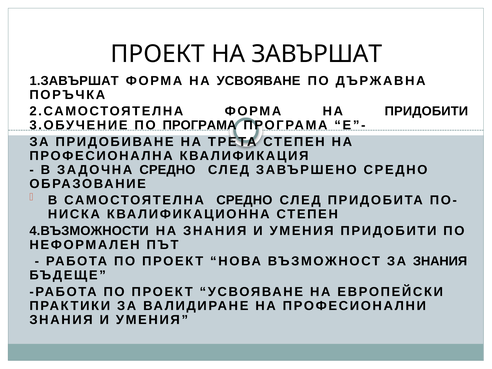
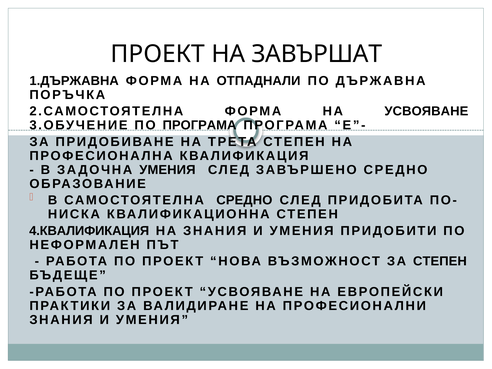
1.ЗАВЪРШАТ: 1.ЗАВЪРШАТ -> 1.ДЪРЖАВНА
НА УСВОЯВАНЕ: УСВОЯВАНЕ -> ОТПАДНАЛИ
НА ПРИДОБИТИ: ПРИДОБИТИ -> УСВОЯВАНЕ
ЗАДОЧНА СРЕДНО: СРЕДНО -> УМЕНИЯ
4.ВЪЗМОЖНОСТИ: 4.ВЪЗМОЖНОСТИ -> 4.КВАЛИФИКАЦИЯ
ЗА ЗНАНИЯ: ЗНАНИЯ -> СТЕПЕН
